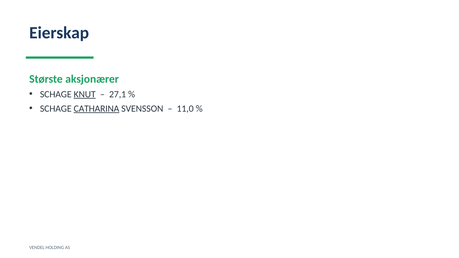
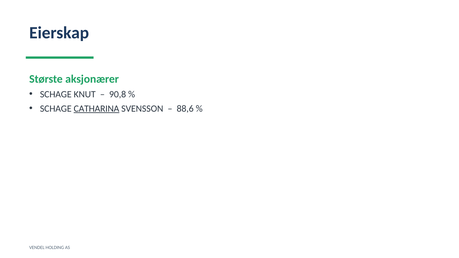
KNUT underline: present -> none
27,1: 27,1 -> 90,8
11,0: 11,0 -> 88,6
